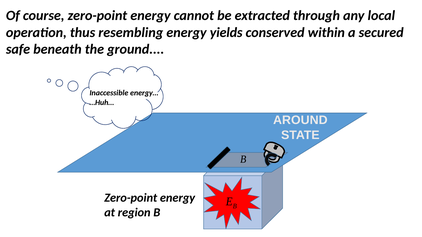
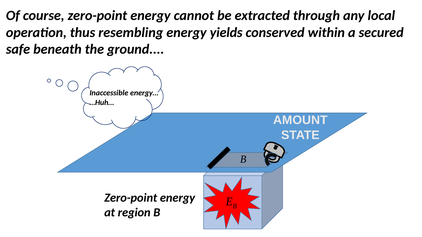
AROUND: AROUND -> AMOUNT
